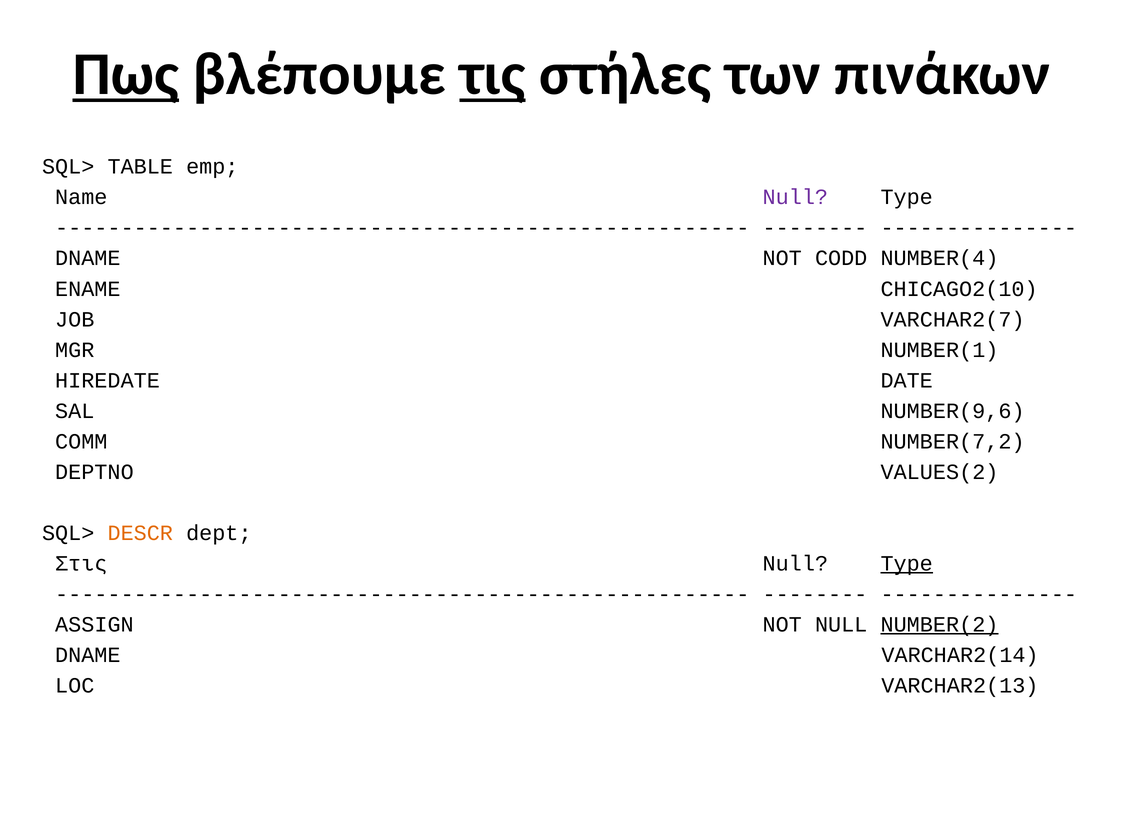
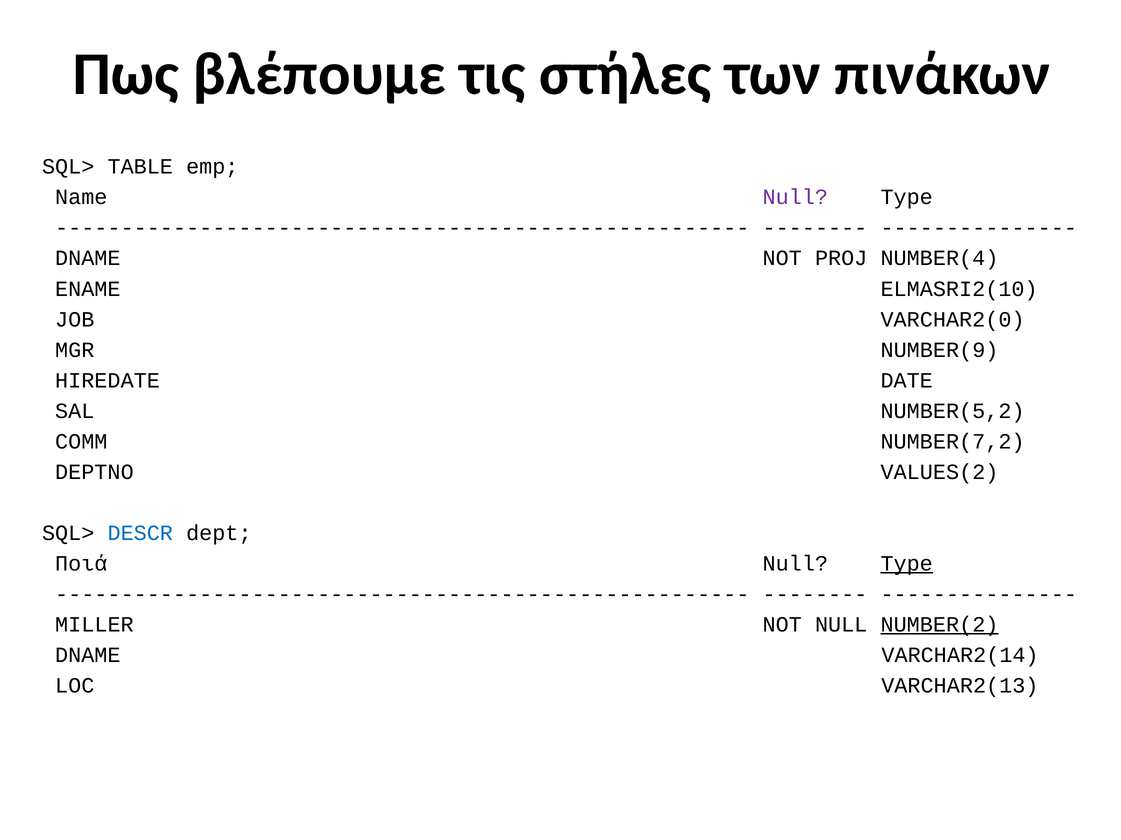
Πως underline: present -> none
τις underline: present -> none
CODD: CODD -> PROJ
CHICAGO2(10: CHICAGO2(10 -> ELMASRI2(10
VARCHAR2(7: VARCHAR2(7 -> VARCHAR2(0
NUMBER(1: NUMBER(1 -> NUMBER(9
NUMBER(9,6: NUMBER(9,6 -> NUMBER(5,2
DESCR colour: orange -> blue
Στις: Στις -> Ποιά
ASSIGN: ASSIGN -> MILLER
